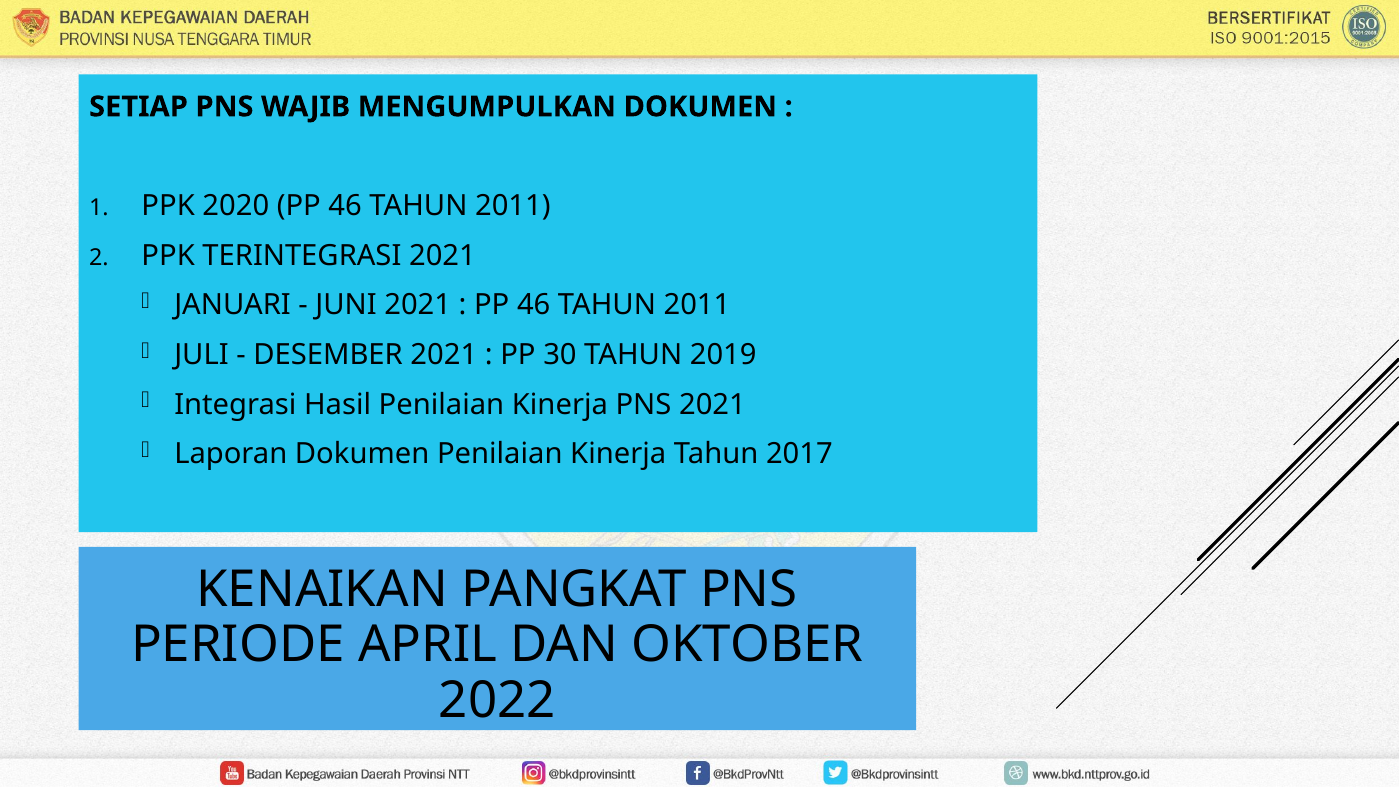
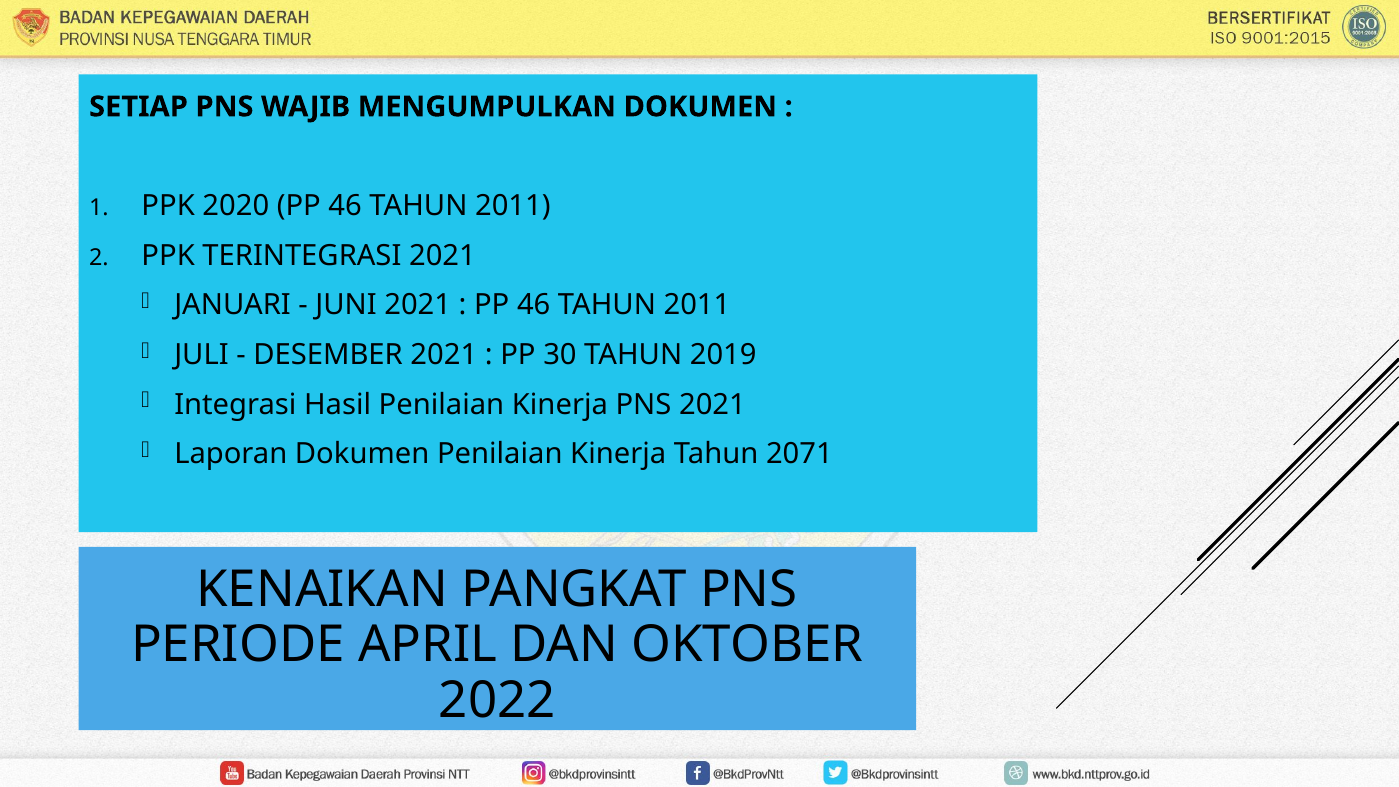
2017: 2017 -> 2071
